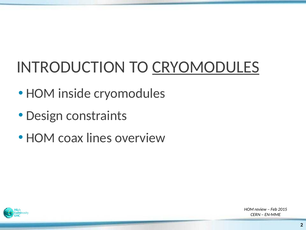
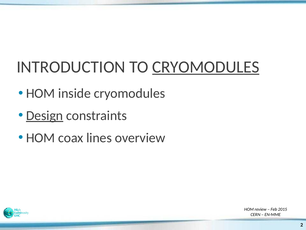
Design underline: none -> present
